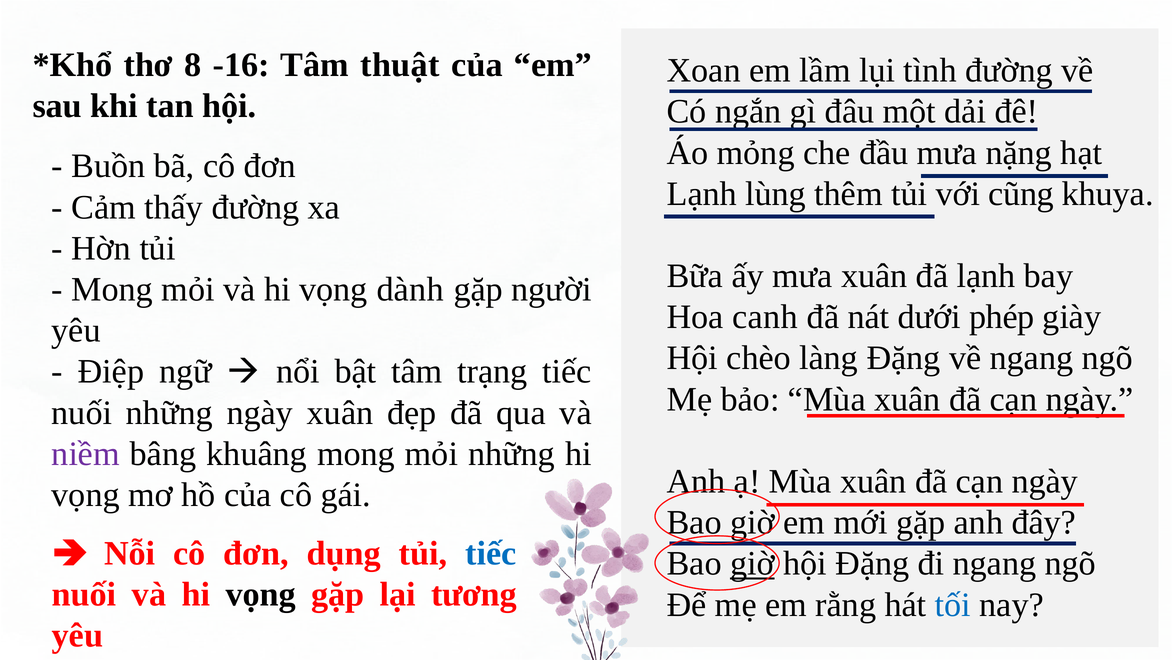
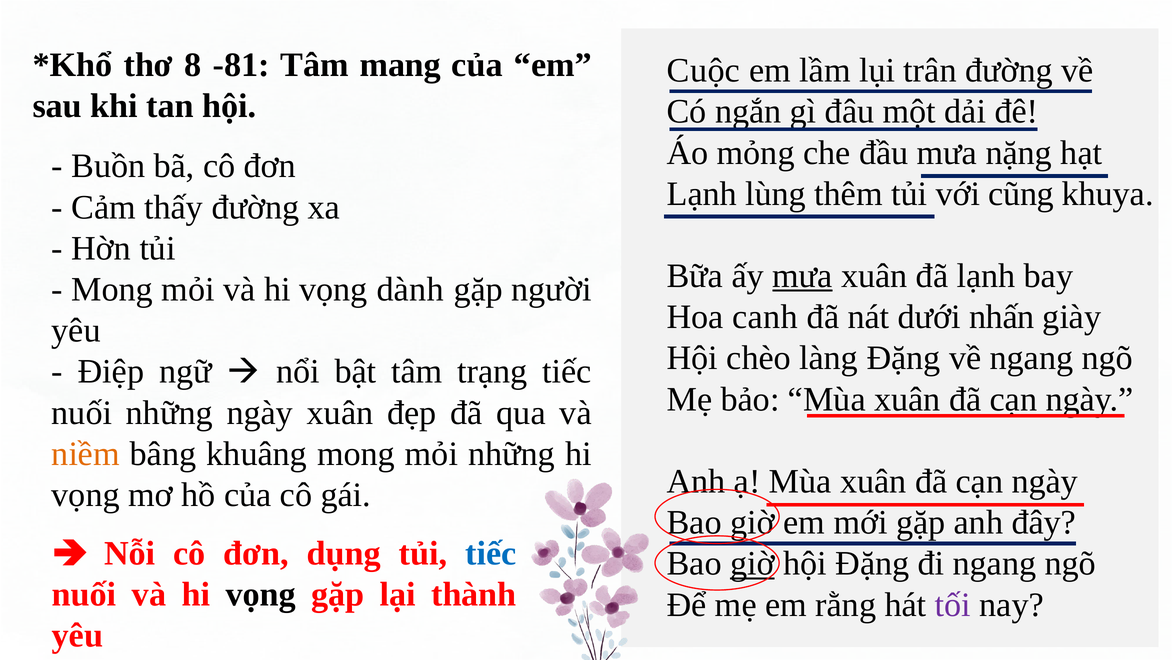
-16: -16 -> -81
thuật: thuật -> mang
Xoan: Xoan -> Cuộc
tình: tình -> trân
mưa at (802, 276) underline: none -> present
phép: phép -> nhấn
niềm colour: purple -> orange
tương: tương -> thành
tối colour: blue -> purple
